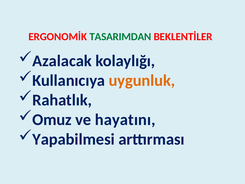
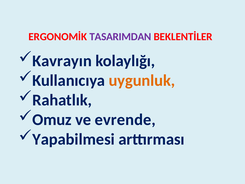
TASARIMDAN colour: green -> purple
Azalacak: Azalacak -> Kavrayın
hayatını: hayatını -> evrende
